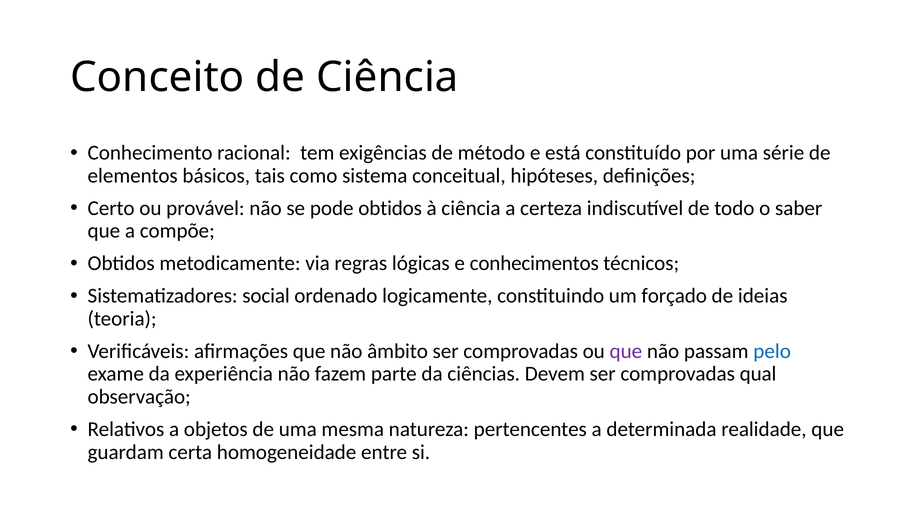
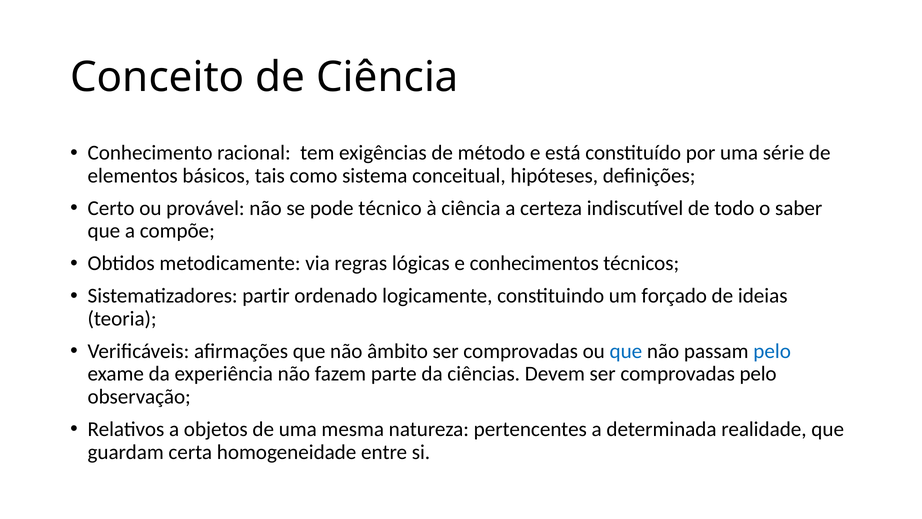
pode obtidos: obtidos -> técnico
social: social -> partir
que at (626, 351) colour: purple -> blue
comprovadas qual: qual -> pelo
